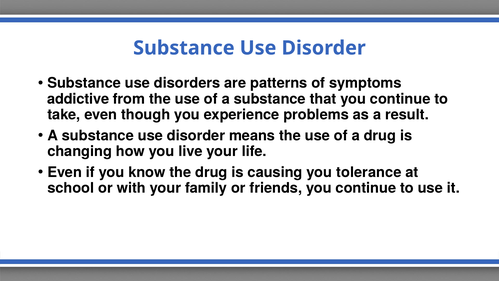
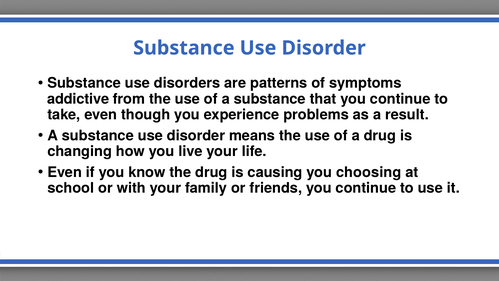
tolerance: tolerance -> choosing
